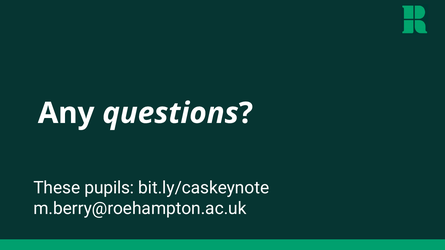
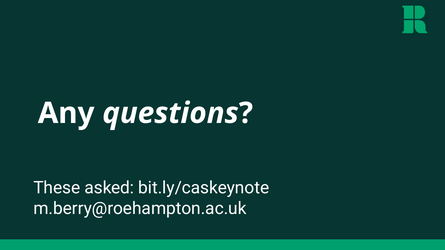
pupils: pupils -> asked
